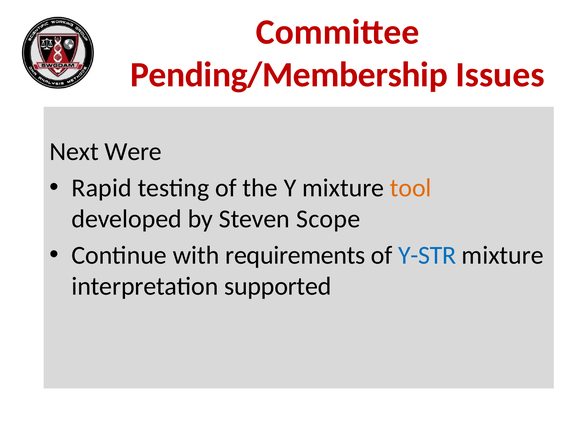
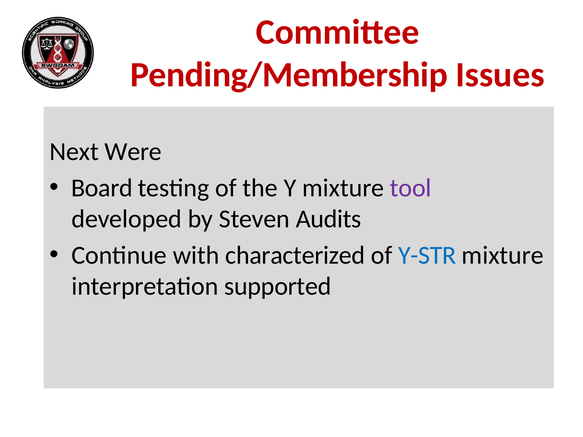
Rapid: Rapid -> Board
tool colour: orange -> purple
Scope: Scope -> Audits
requirements: requirements -> characterized
